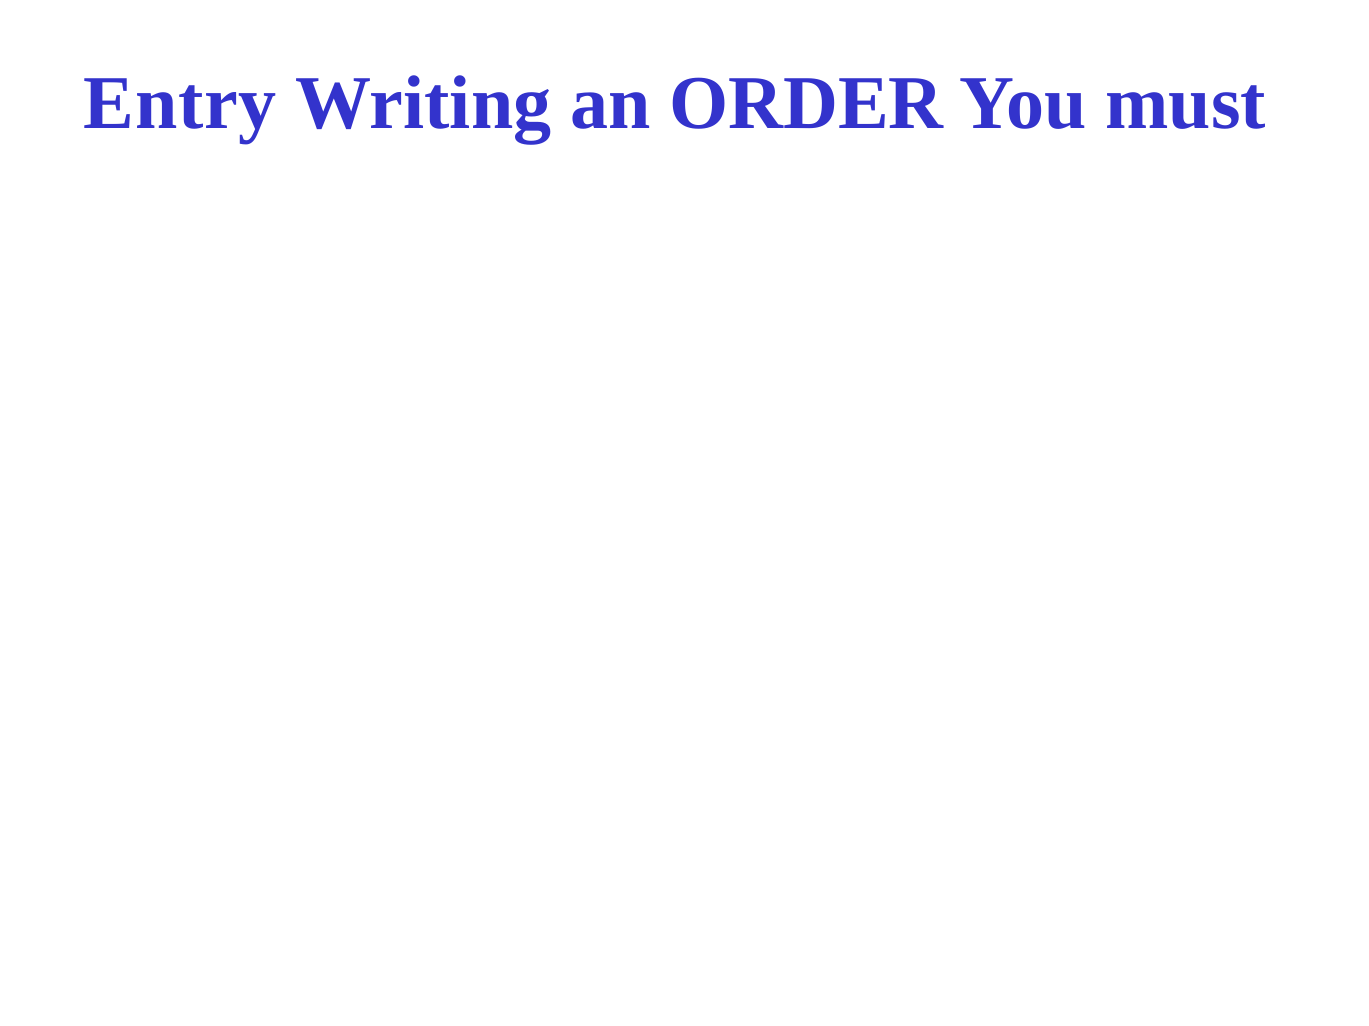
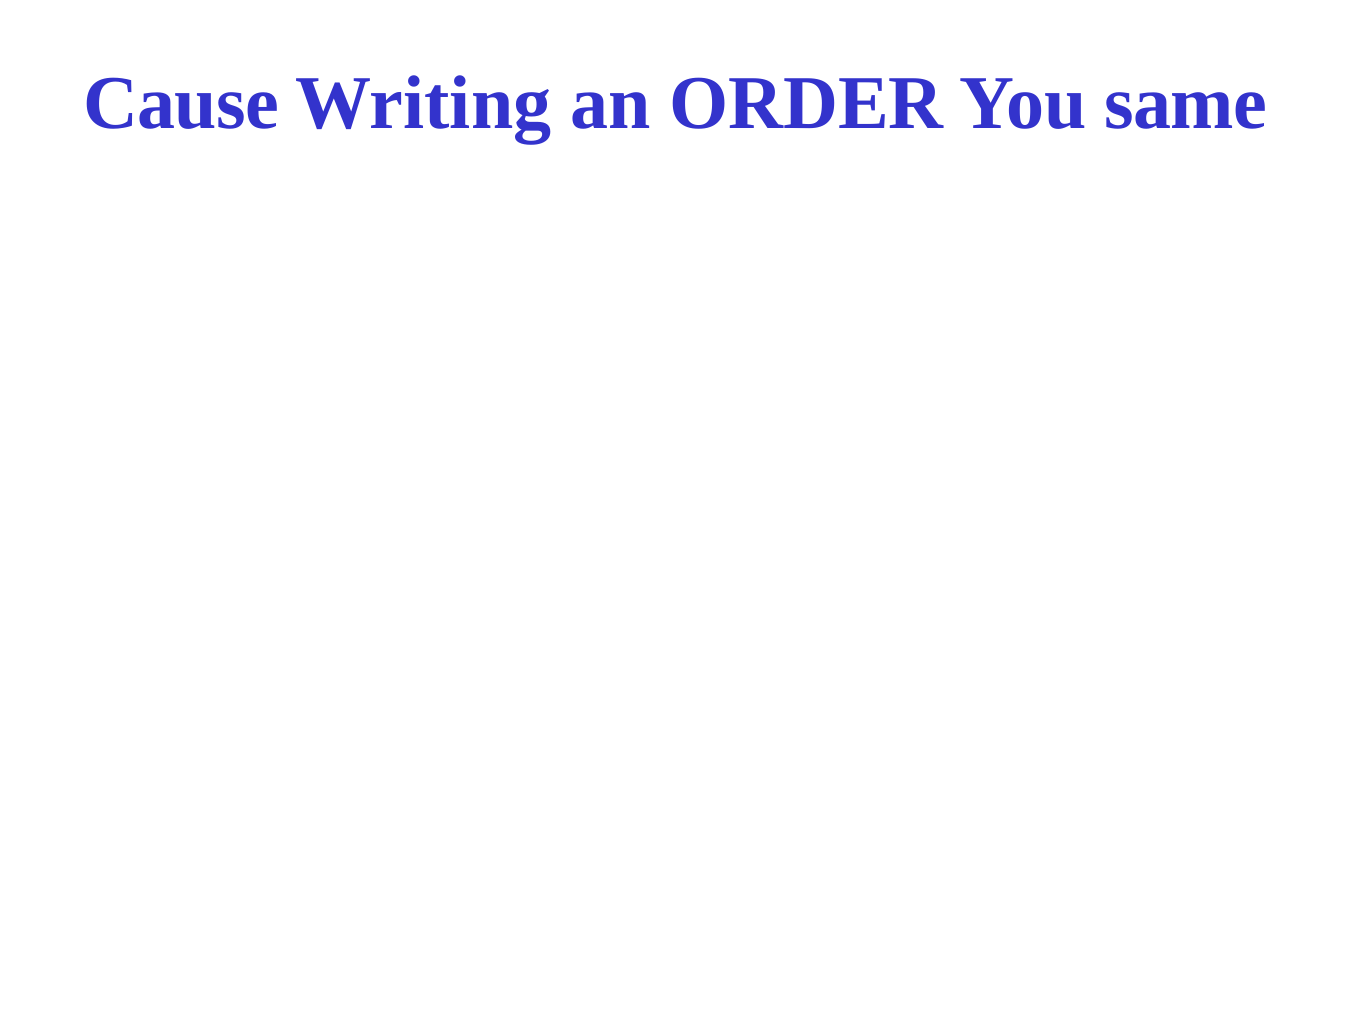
Entry: Entry -> Cause
must: must -> same
